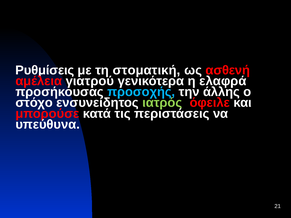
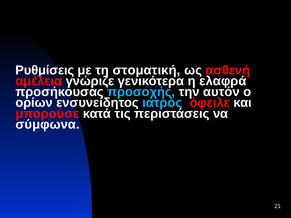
γιατρού: γιατρού -> γνώριζε
άλλης: άλλης -> αυτόν
στόχο: στόχο -> ορίων
ιατρός colour: light green -> light blue
υπεύθυνα: υπεύθυνα -> σύμφωνα
